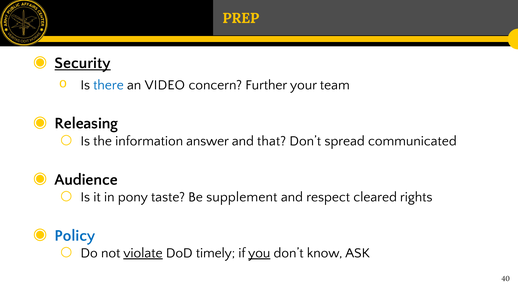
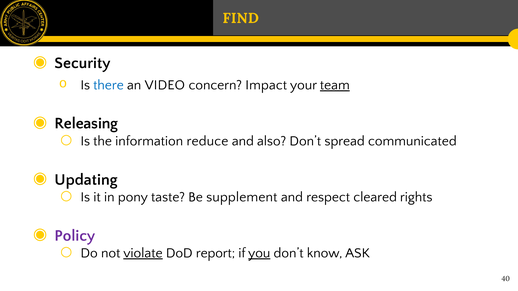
PREP: PREP -> FIND
Security underline: present -> none
Further: Further -> Impact
team underline: none -> present
answer: answer -> reduce
that: that -> also
Audience: Audience -> Updating
Policy colour: blue -> purple
timely: timely -> report
